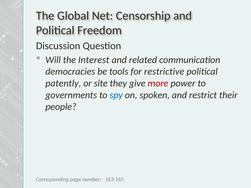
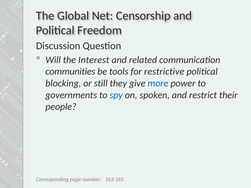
democracies: democracies -> communities
patently: patently -> blocking
site: site -> still
more colour: red -> blue
